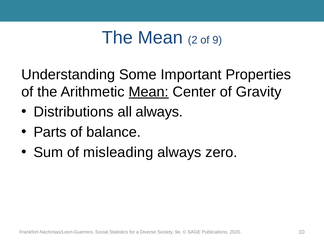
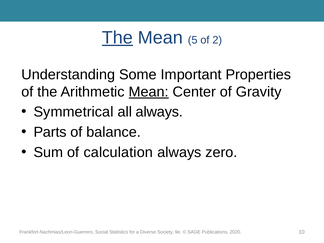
The at (117, 38) underline: none -> present
2: 2 -> 5
9: 9 -> 2
Distributions: Distributions -> Symmetrical
misleading: misleading -> calculation
